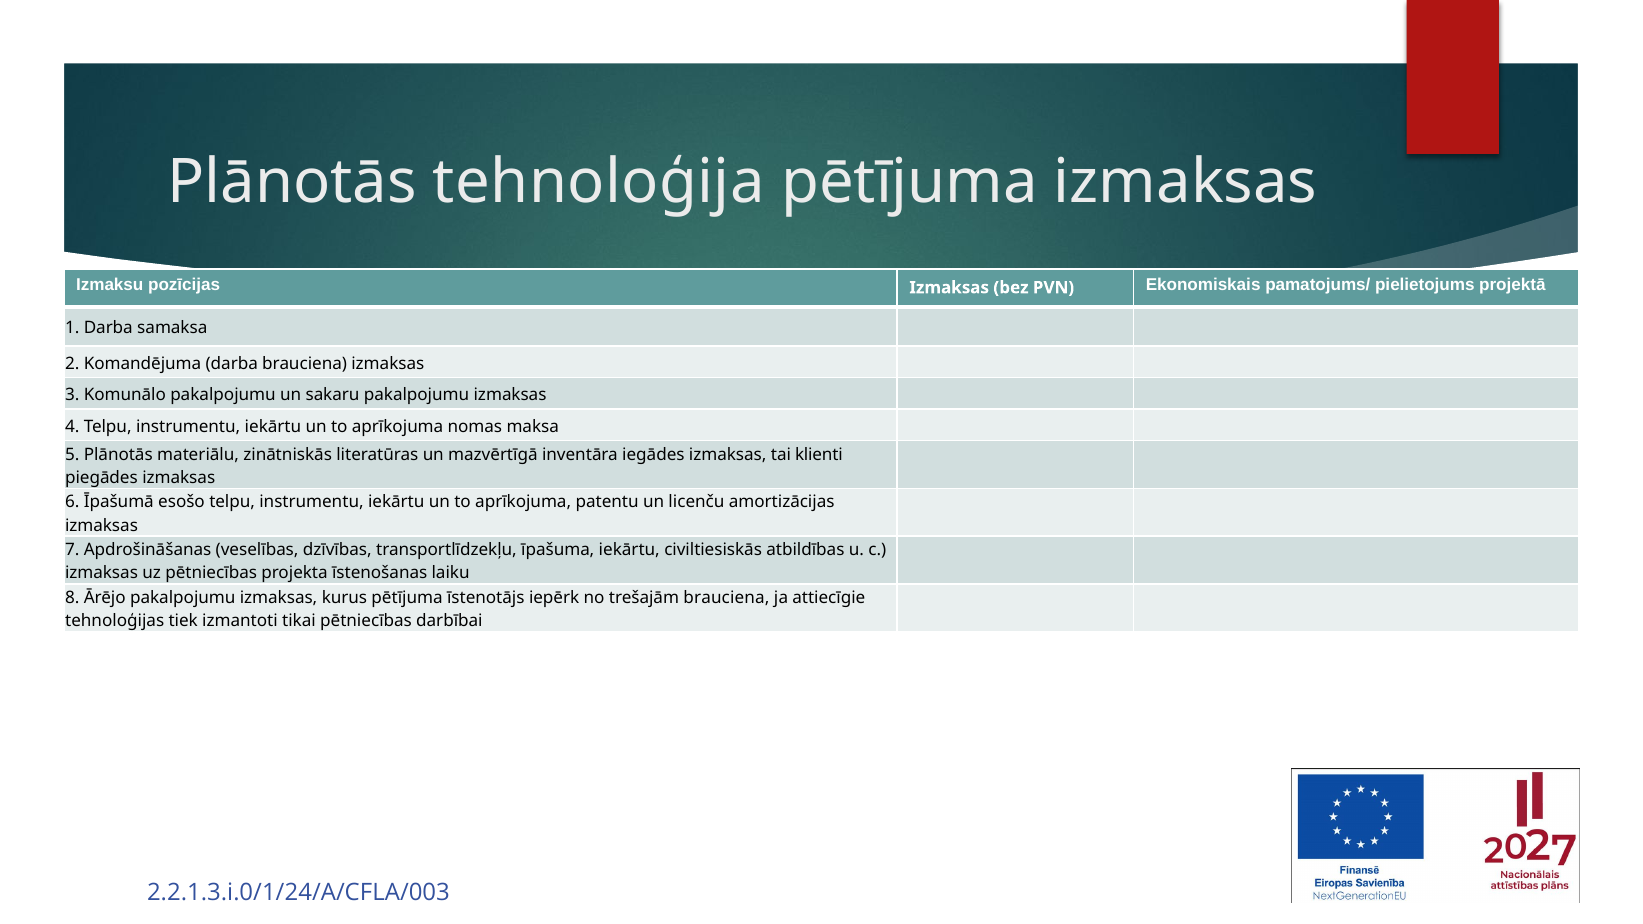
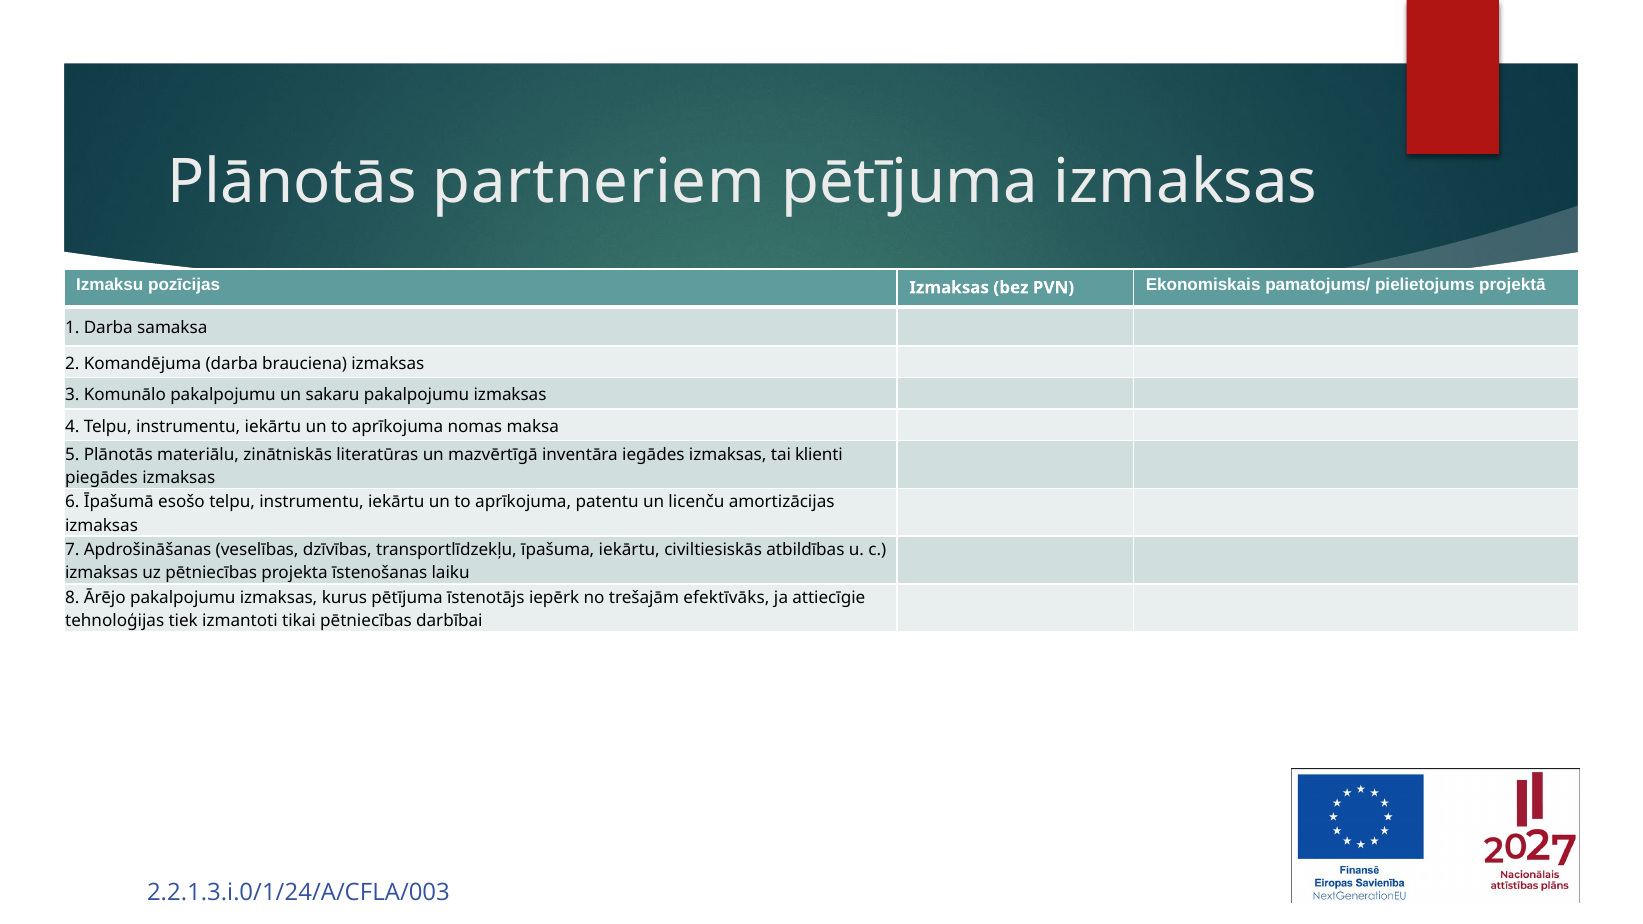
tehnoloģija: tehnoloģija -> partneriem
trešajām brauciena: brauciena -> efektīvāks
